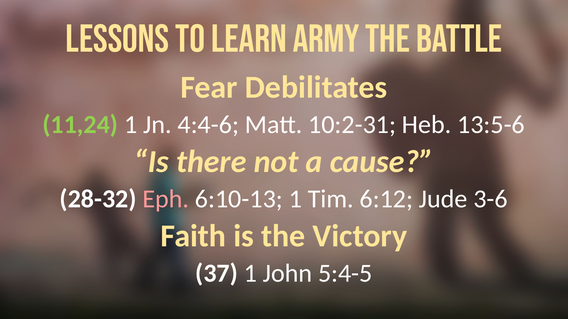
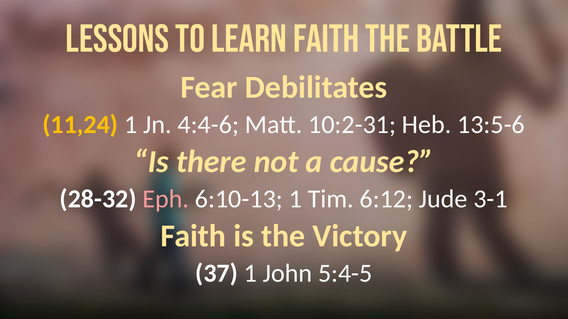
Learn army: army -> faith
11,24 colour: light green -> yellow
3-6: 3-6 -> 3-1
